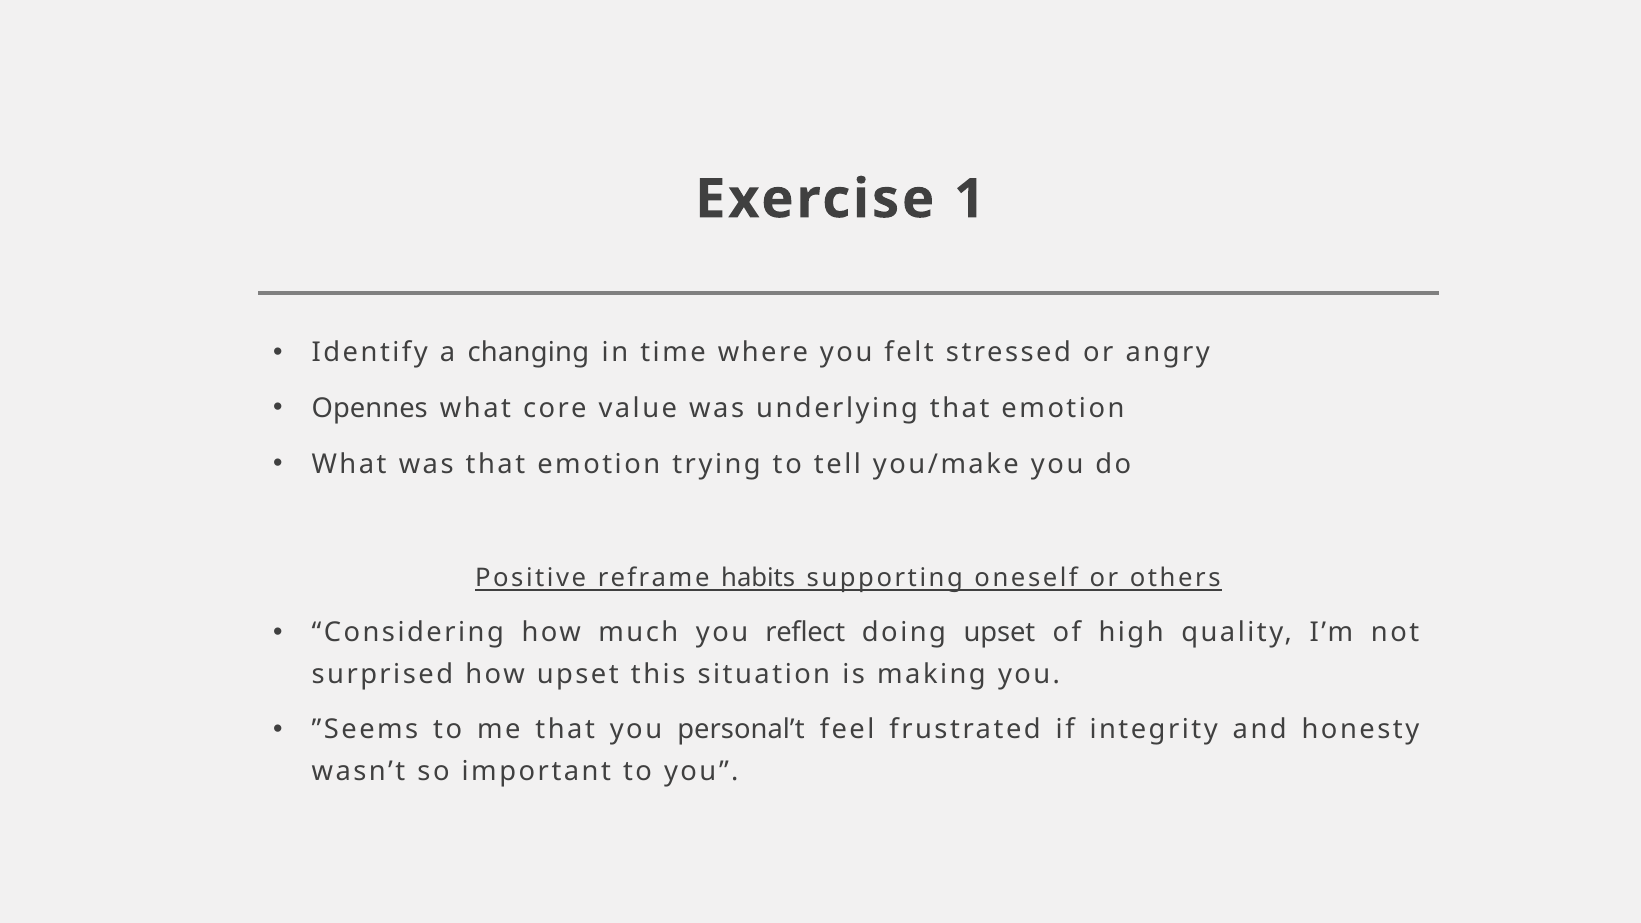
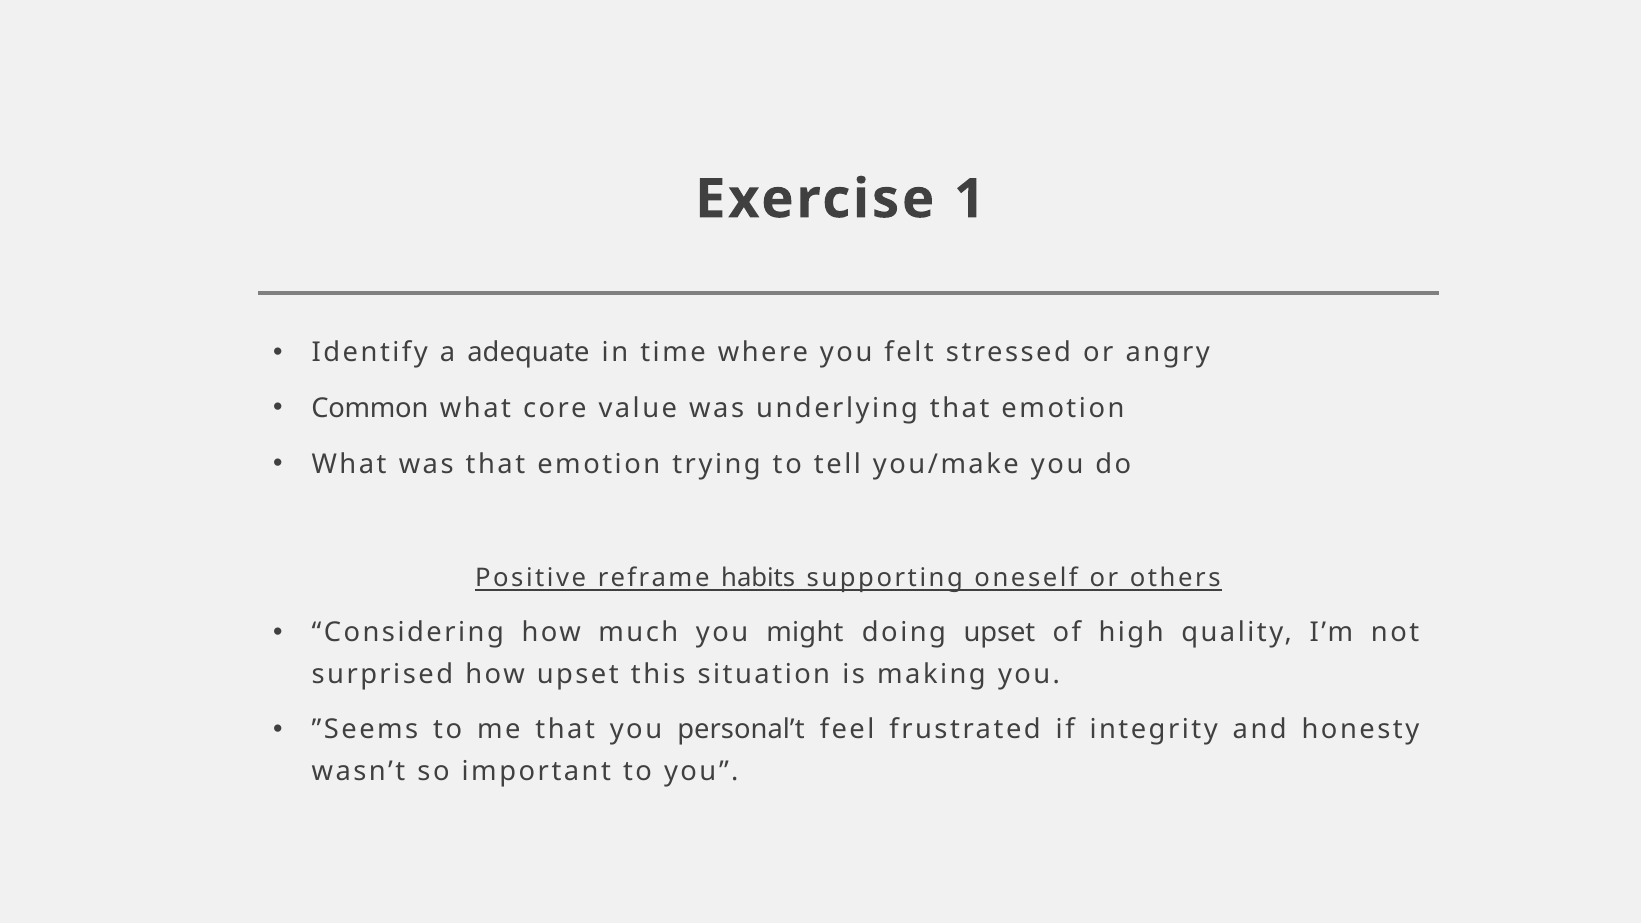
changing: changing -> adequate
Opennes: Opennes -> Common
reflect: reflect -> might
